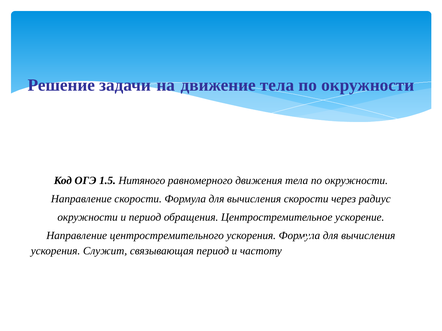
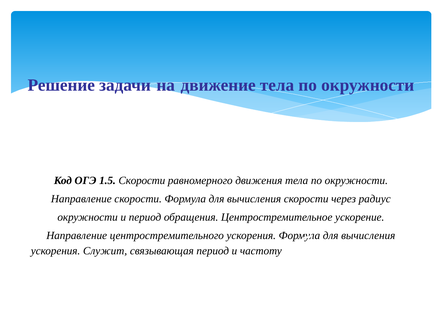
1.5 Нитяного: Нитяного -> Скорости
